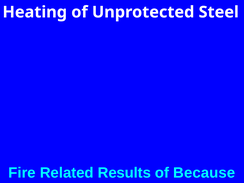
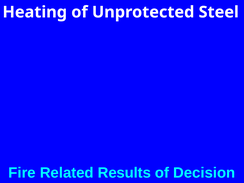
Because: Because -> Decision
